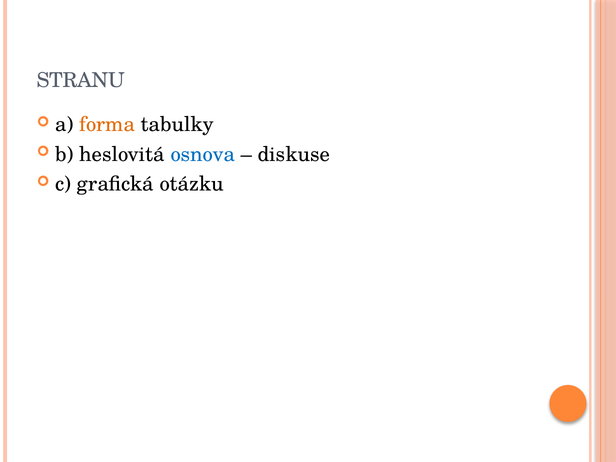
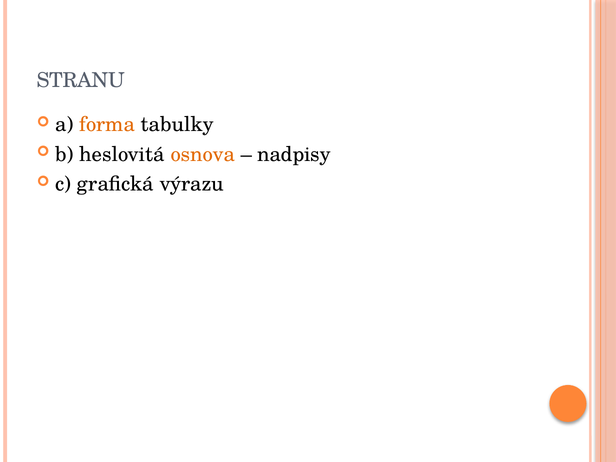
osnova colour: blue -> orange
diskuse: diskuse -> nadpisy
otázku: otázku -> výrazu
